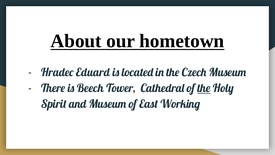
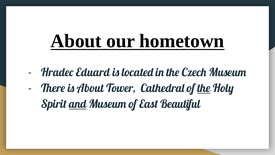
Beech at (90, 88): Beech -> About
and underline: none -> present
Working: Working -> Beautiful
